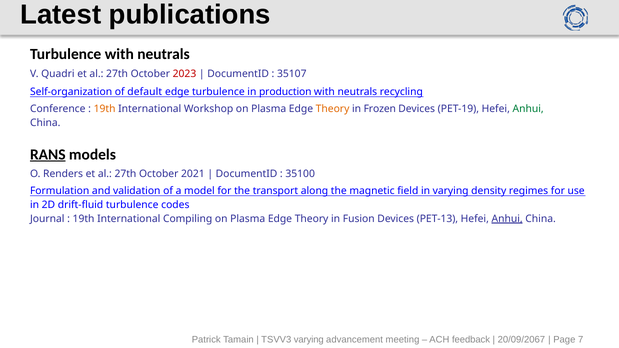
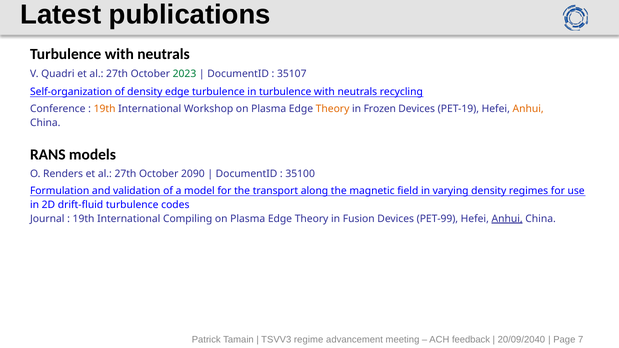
2023 colour: red -> green
of default: default -> density
in production: production -> turbulence
Anhui at (528, 109) colour: green -> orange
RANS underline: present -> none
2021: 2021 -> 2090
PET-13: PET-13 -> PET-99
TSVV3 varying: varying -> regime
20/09/2067: 20/09/2067 -> 20/09/2040
